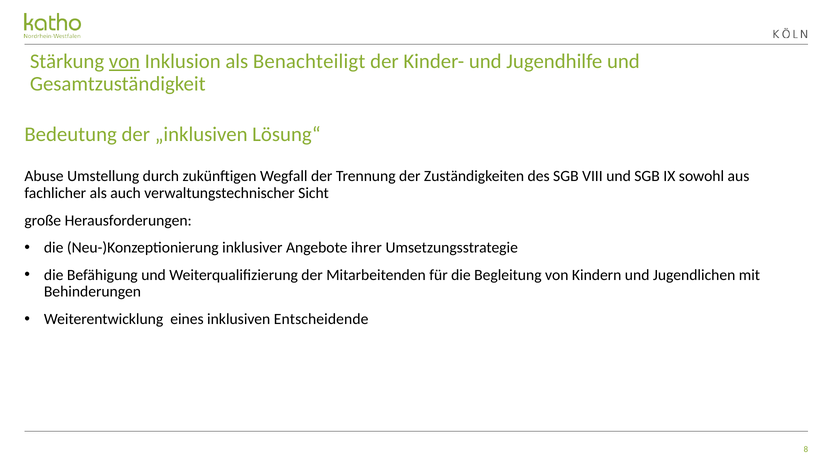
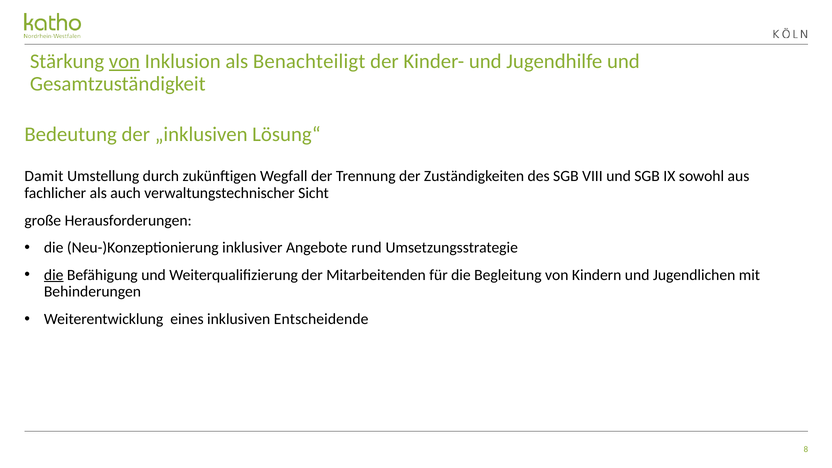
Abuse: Abuse -> Damit
ihrer: ihrer -> rund
die at (54, 275) underline: none -> present
